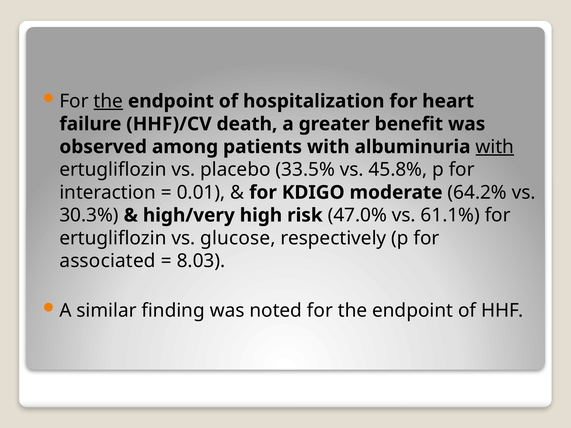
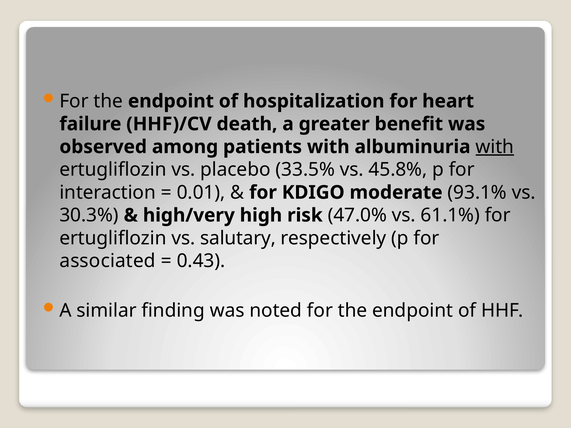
the at (108, 101) underline: present -> none
64.2%: 64.2% -> 93.1%
glucose: glucose -> salutary
8.03: 8.03 -> 0.43
